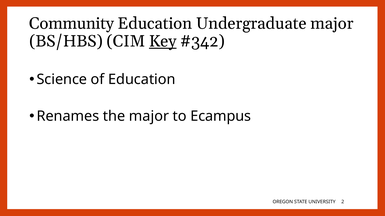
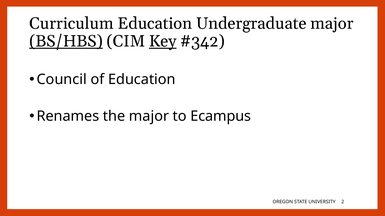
Community: Community -> Curriculum
BS/HBS underline: none -> present
Science: Science -> Council
